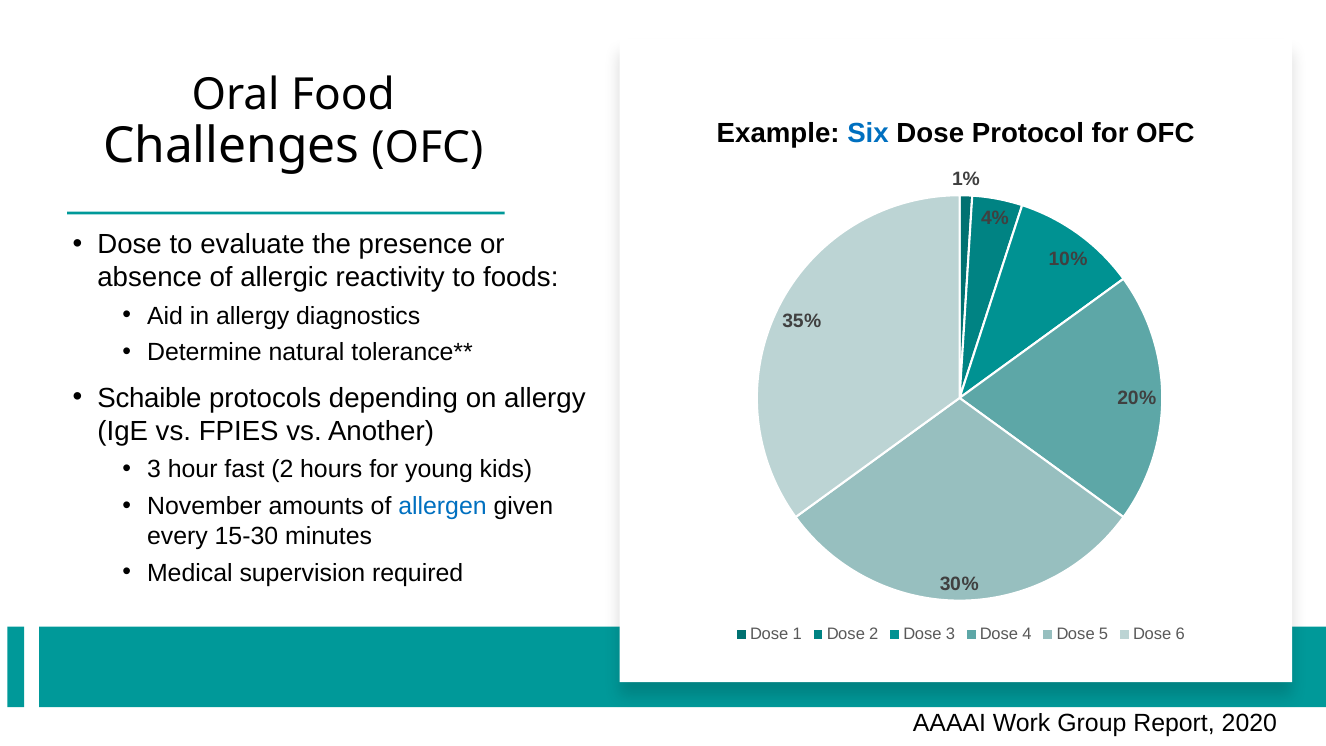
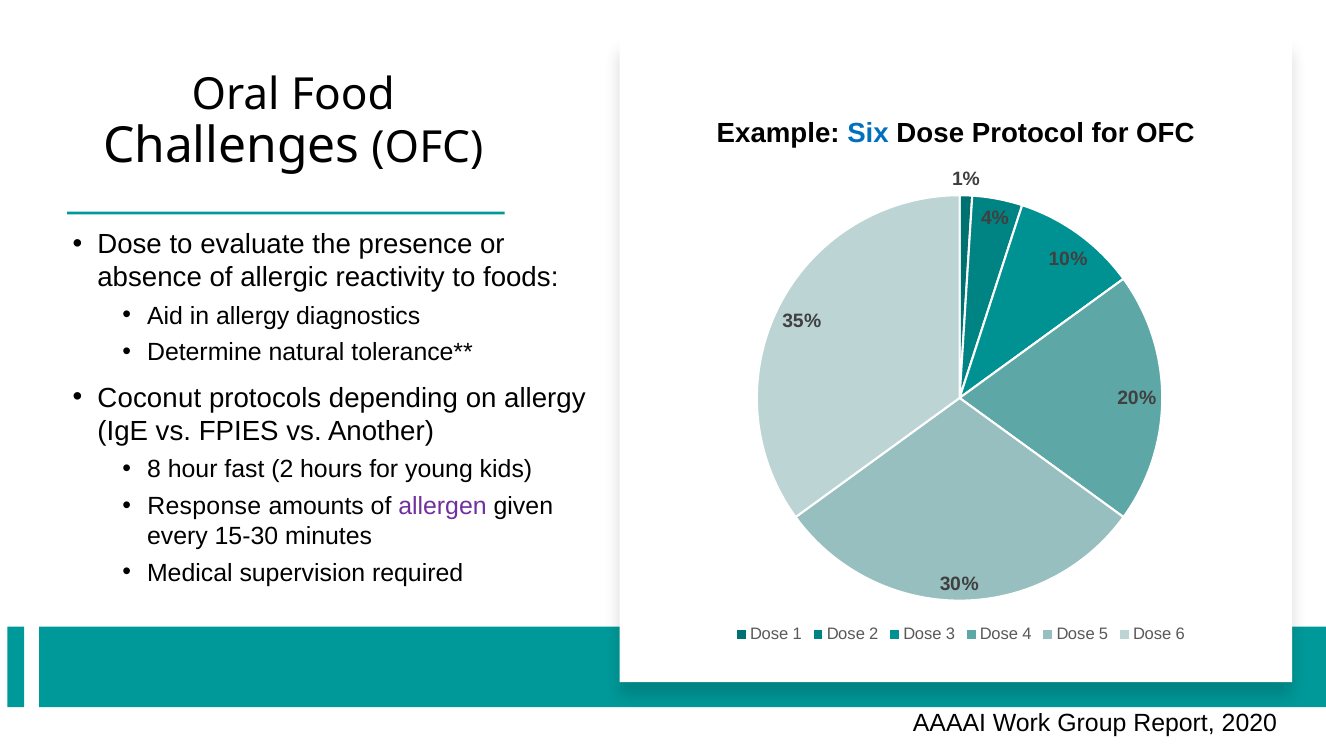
Schaible: Schaible -> Coconut
3 at (154, 470): 3 -> 8
November: November -> Response
allergen colour: blue -> purple
